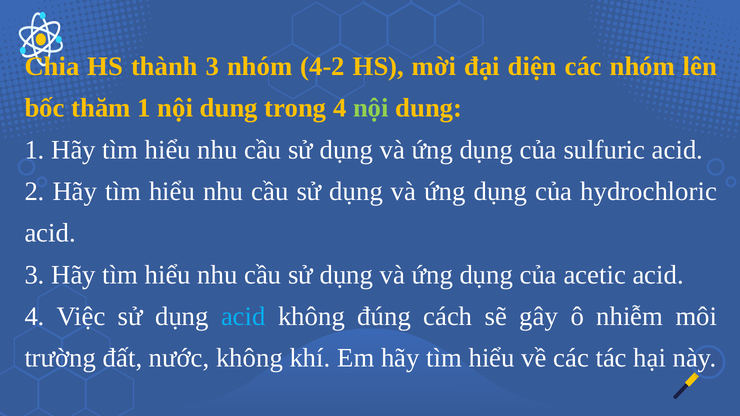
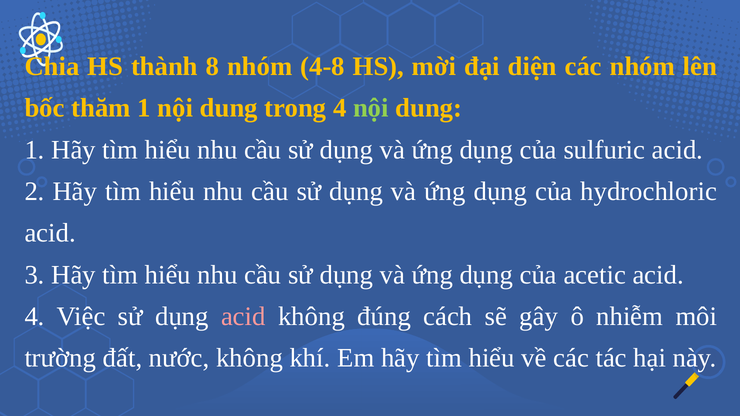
thành 3: 3 -> 8
4-2: 4-2 -> 4-8
acid at (243, 317) colour: light blue -> pink
